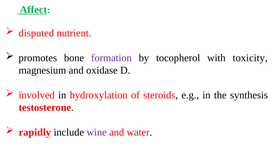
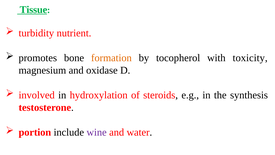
Affect: Affect -> Tissue
disputed: disputed -> turbidity
formation colour: purple -> orange
rapidly: rapidly -> portion
